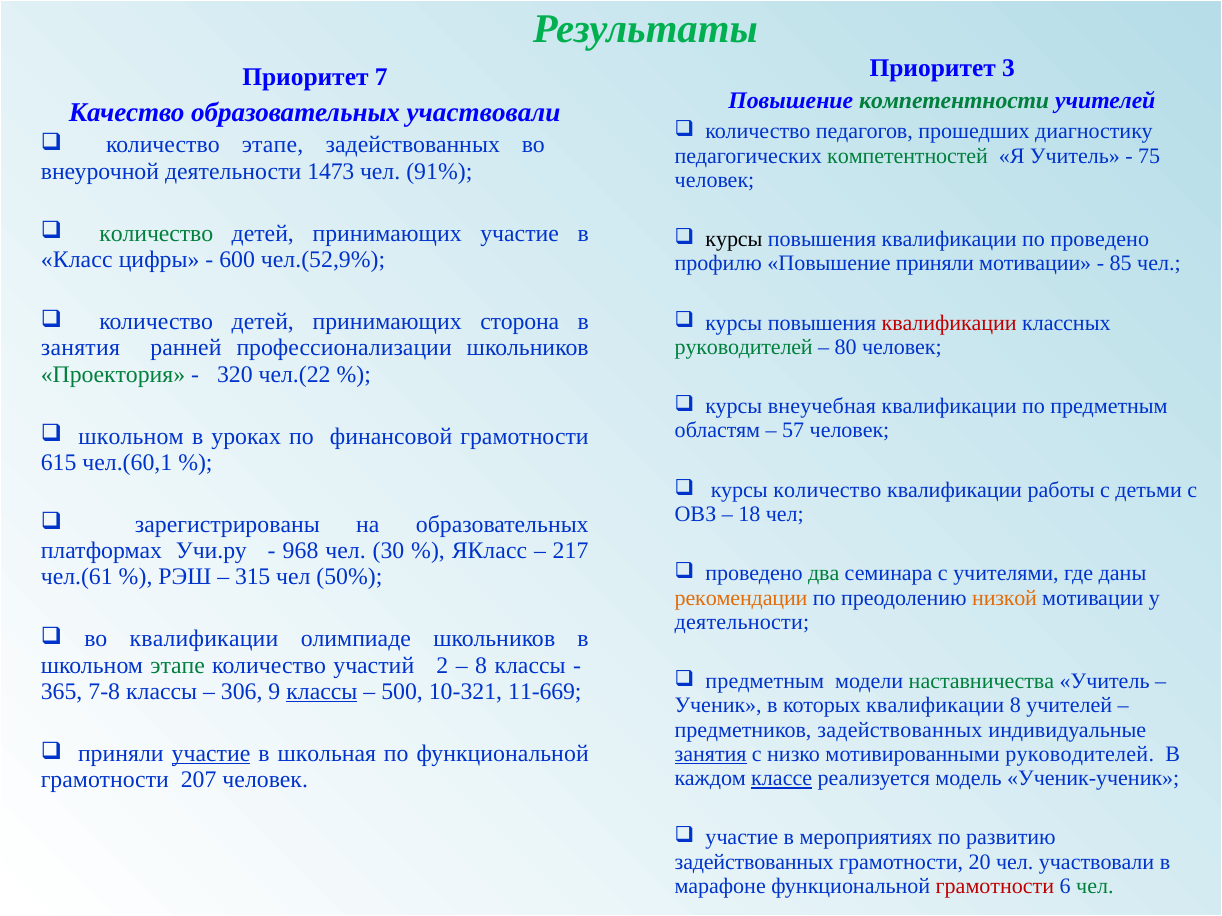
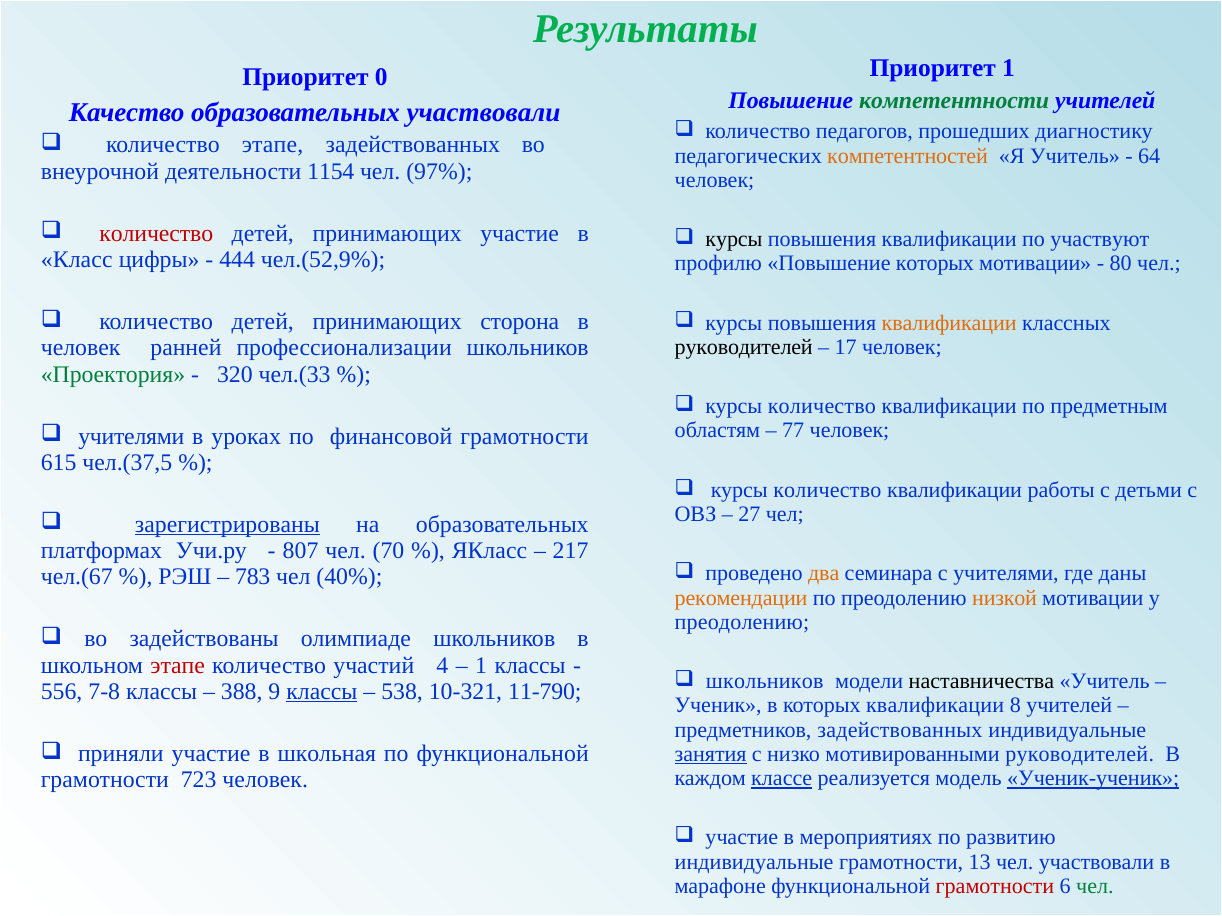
Приоритет 3: 3 -> 1
7: 7 -> 0
компетентностей colour: green -> orange
75: 75 -> 64
1473: 1473 -> 1154
91%: 91% -> 97%
количество at (156, 234) colour: green -> red
по проведено: проведено -> участвуют
600: 600 -> 444
Повышение приняли: приняли -> которых
85: 85 -> 80
квалификации at (949, 323) colour: red -> orange
руководителей at (744, 347) colour: green -> black
80: 80 -> 17
занятия at (80, 348): занятия -> человек
чел.(22: чел.(22 -> чел.(33
внеучебная at (822, 407): внеучебная -> количество
57: 57 -> 77
школьном at (131, 436): школьном -> учителями
чел.(60,1: чел.(60,1 -> чел.(37,5
18: 18 -> 27
зарегистрированы underline: none -> present
968: 968 -> 807
30: 30 -> 70
два colour: green -> orange
чел.(61: чел.(61 -> чел.(67
315: 315 -> 783
50%: 50% -> 40%
деятельности at (742, 622): деятельности -> преодолению
во квалификации: квалификации -> задействованы
этапе at (178, 666) colour: green -> red
2: 2 -> 4
8 at (481, 666): 8 -> 1
предметным at (765, 682): предметным -> школьников
наставничества colour: green -> black
365: 365 -> 556
306: 306 -> 388
500: 500 -> 538
11-669: 11-669 -> 11-790
участие at (211, 754) underline: present -> none
Ученик-ученик underline: none -> present
207: 207 -> 723
задействованных at (754, 862): задействованных -> индивидуальные
20: 20 -> 13
